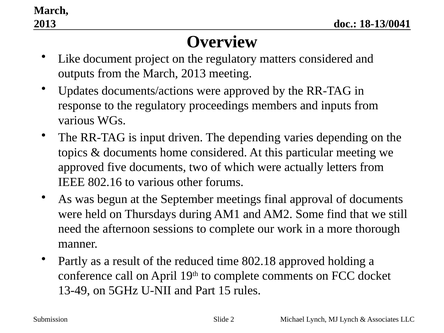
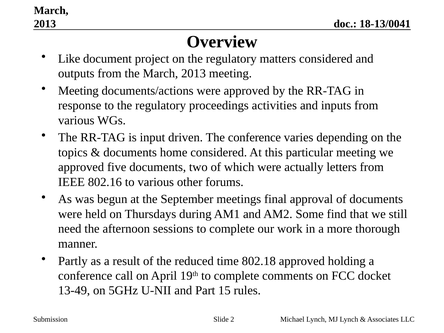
Updates at (78, 91): Updates -> Meeting
members: members -> activities
The depending: depending -> conference
